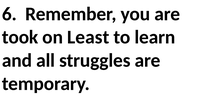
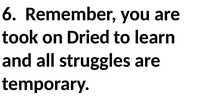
Least: Least -> Dried
